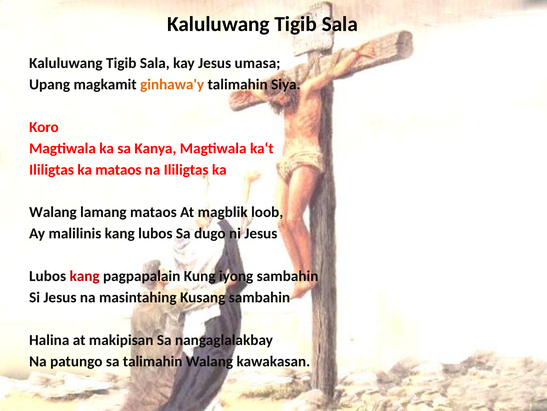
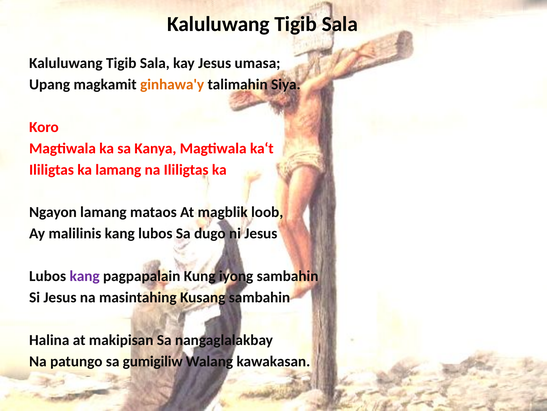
ka mataos: mataos -> lamang
Walang at (53, 212): Walang -> Ngayon
kang at (85, 276) colour: red -> purple
sa talimahin: talimahin -> gumigiliw
